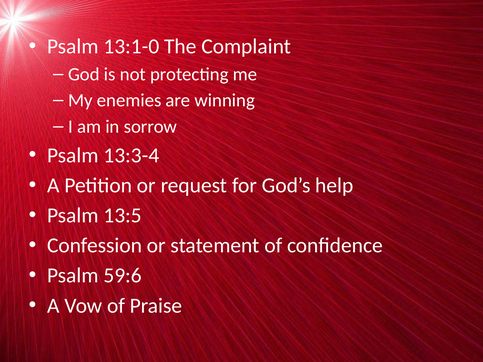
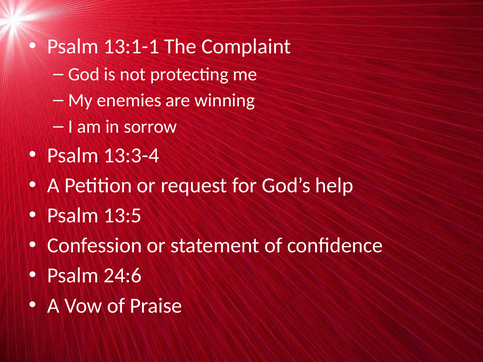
13:1-0: 13:1-0 -> 13:1-1
59:6: 59:6 -> 24:6
